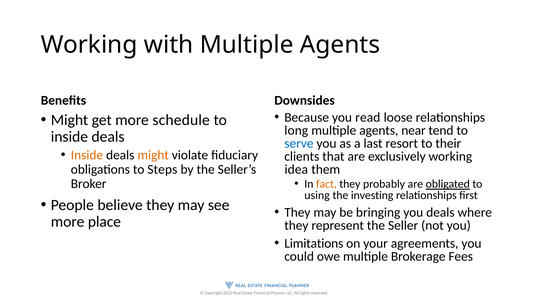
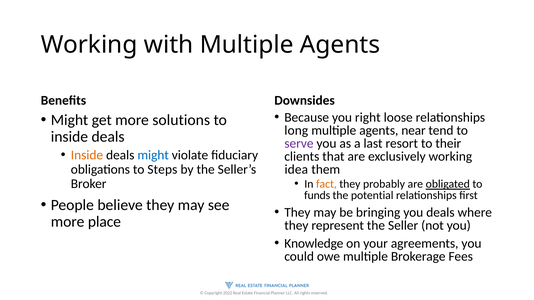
read: read -> right
schedule: schedule -> solutions
serve colour: blue -> purple
might at (153, 155) colour: orange -> blue
using: using -> funds
investing: investing -> potential
Limitations: Limitations -> Knowledge
